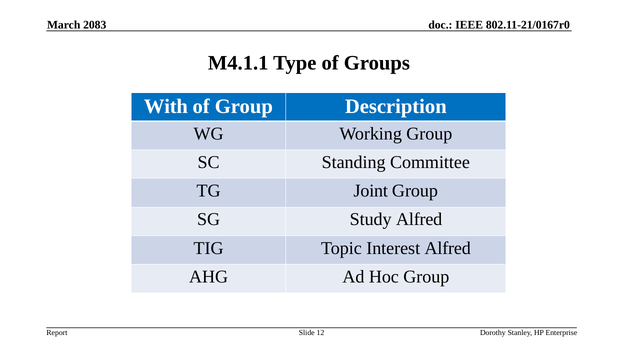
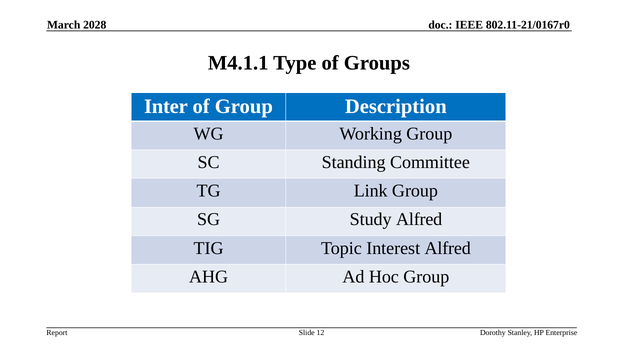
2083: 2083 -> 2028
With: With -> Inter
Joint: Joint -> Link
